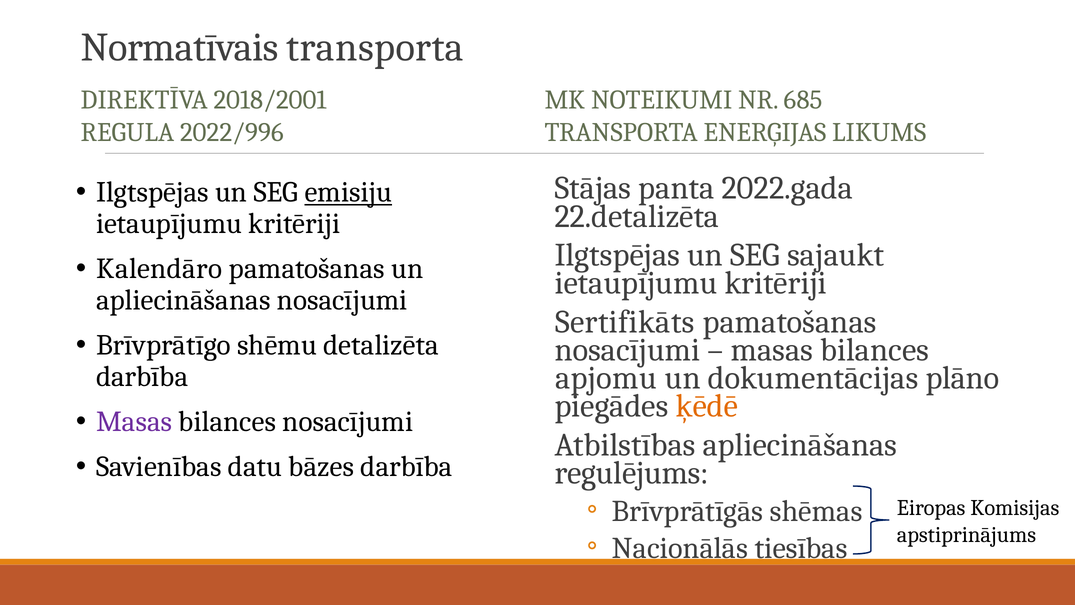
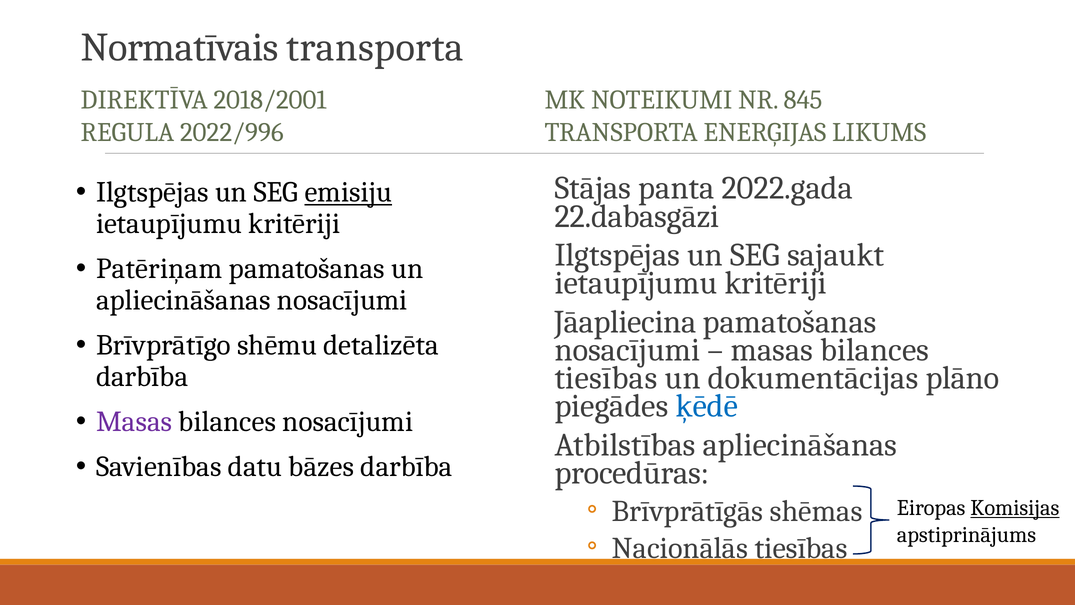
685: 685 -> 845
22.detalizēta: 22.detalizēta -> 22.dabasgāzi
Kalendāro: Kalendāro -> Patēriņam
Sertifikāts: Sertifikāts -> Jāapliecina
apjomu at (606, 378): apjomu -> tiesības
ķēdē colour: orange -> blue
regulējums: regulējums -> procedūras
Komisijas underline: none -> present
